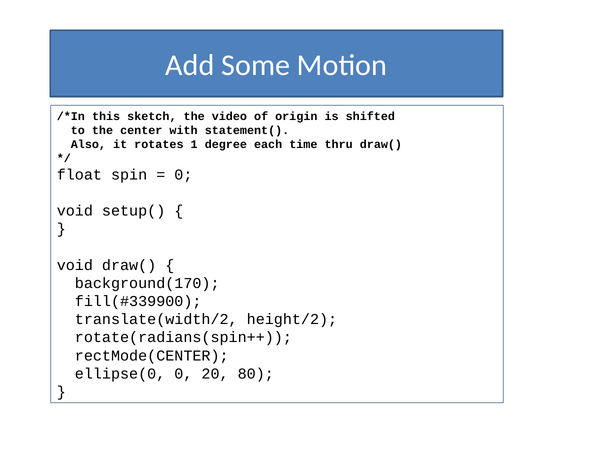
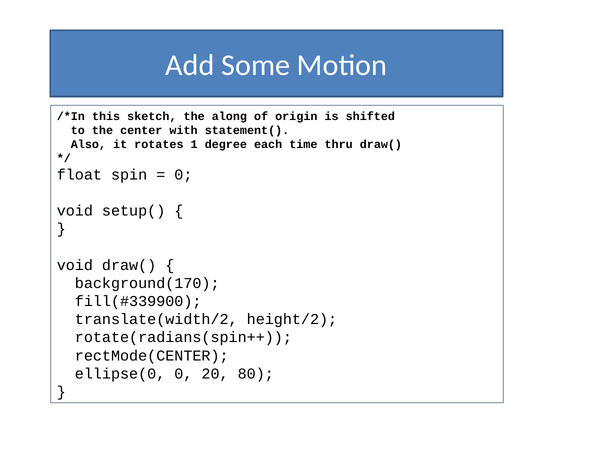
video: video -> along
